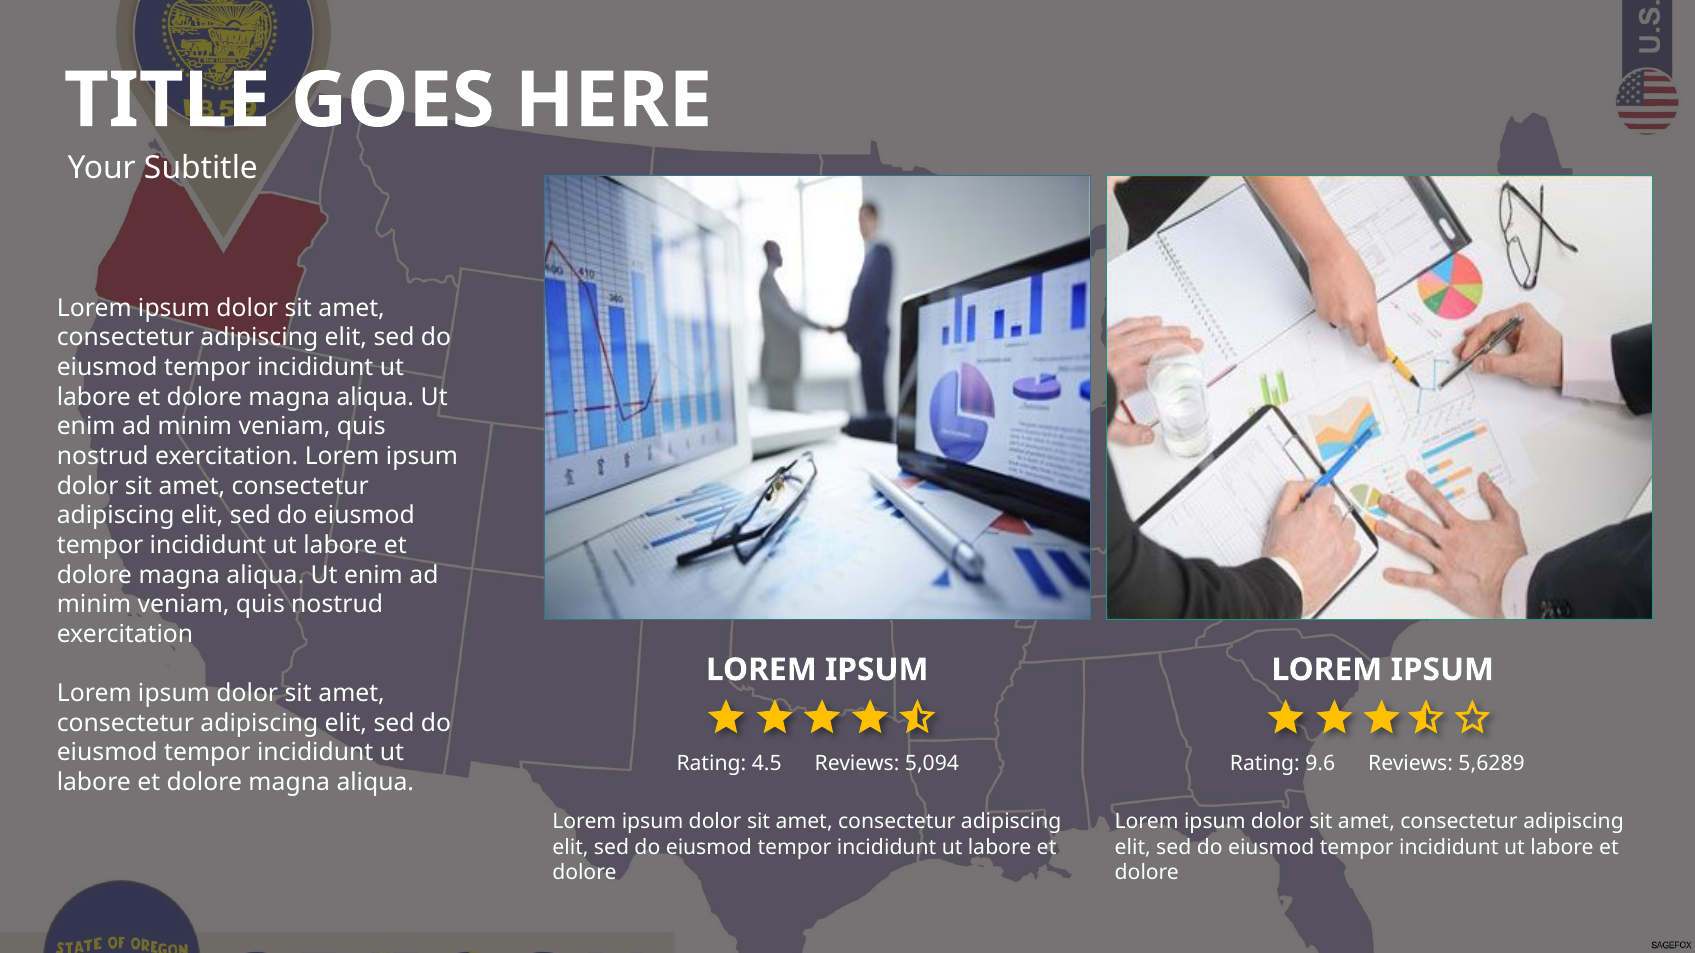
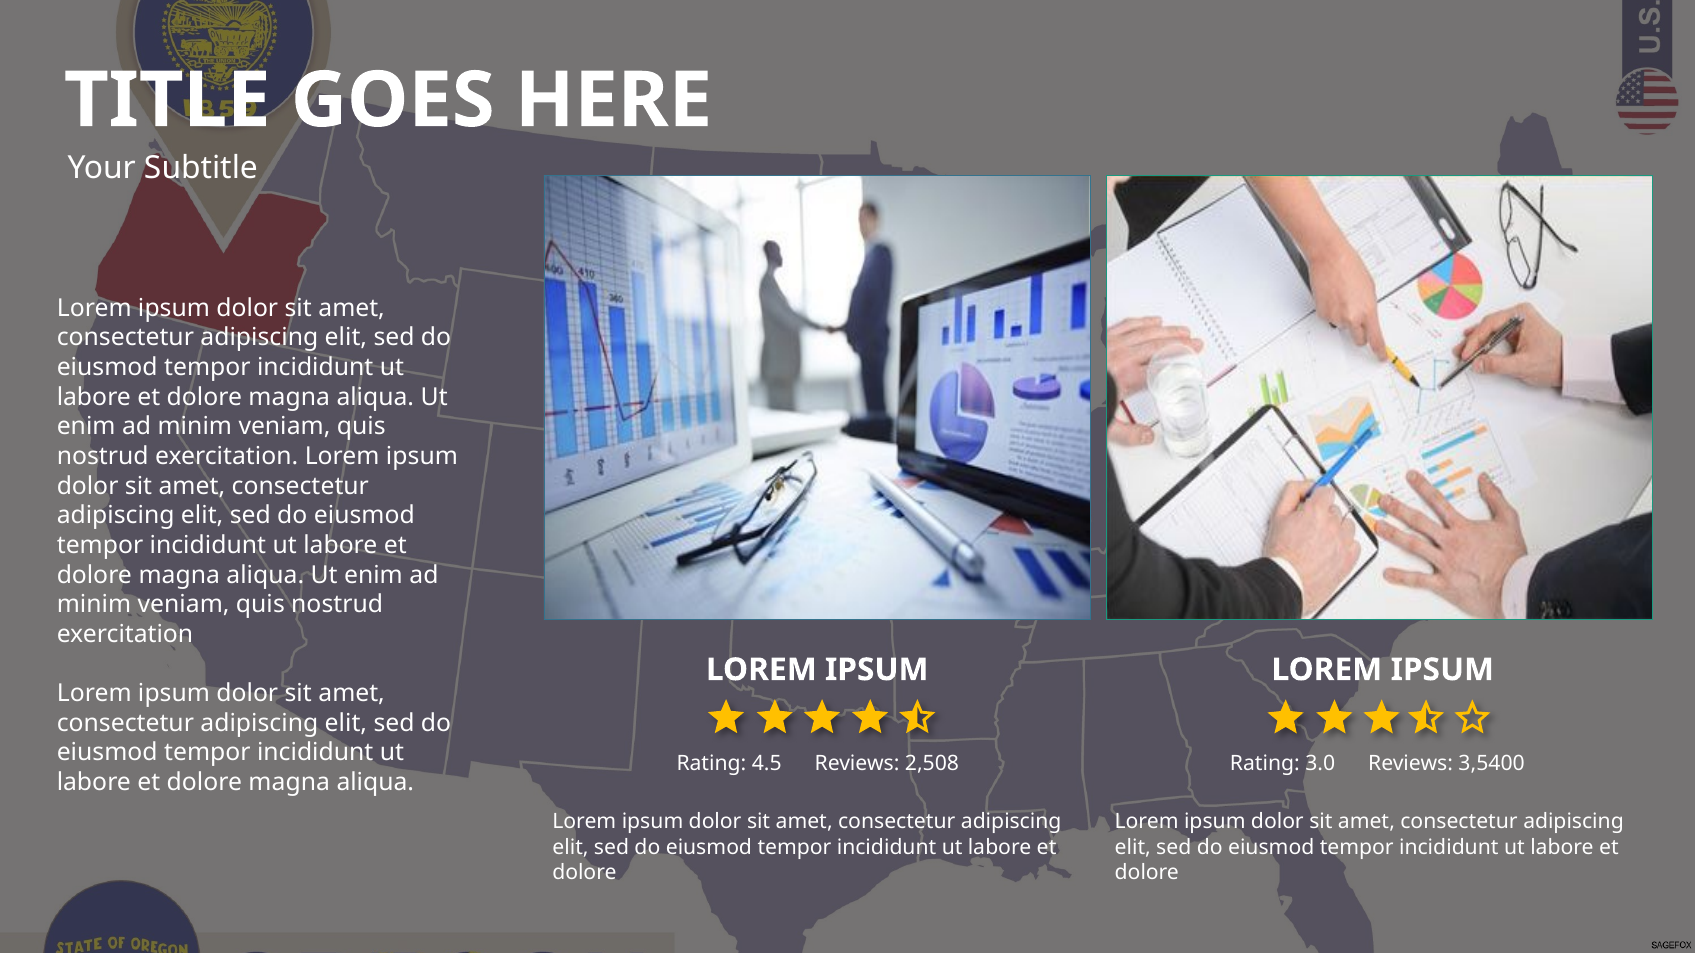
5,094: 5,094 -> 2,508
9.6: 9.6 -> 3.0
5,6289: 5,6289 -> 3,5400
